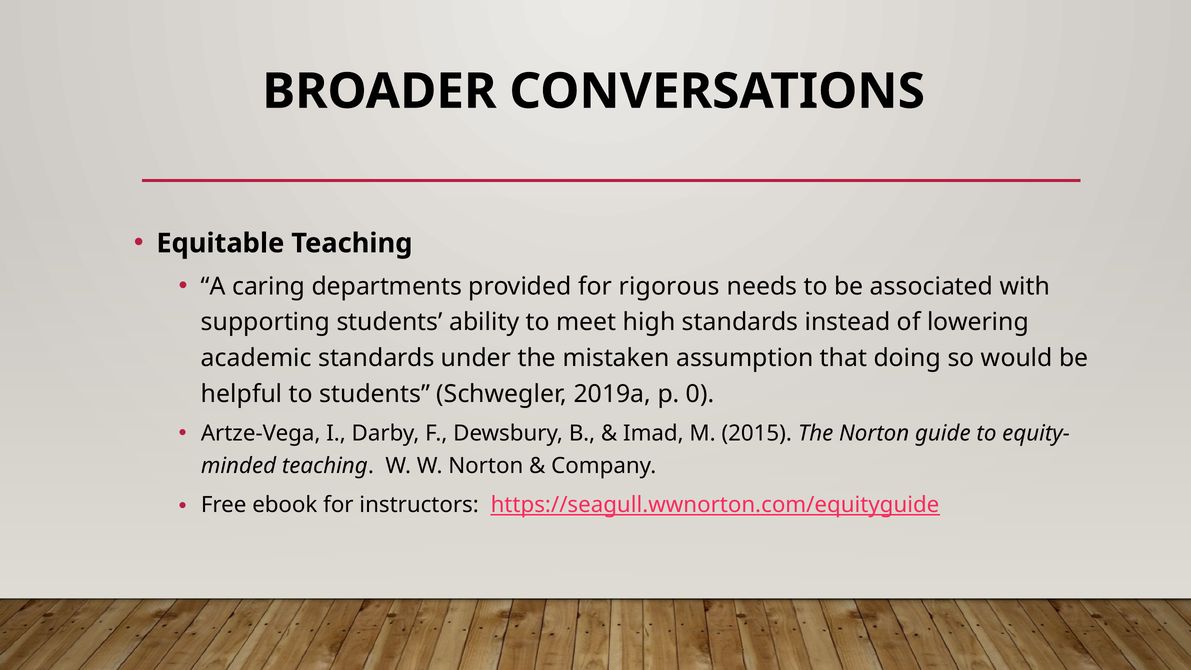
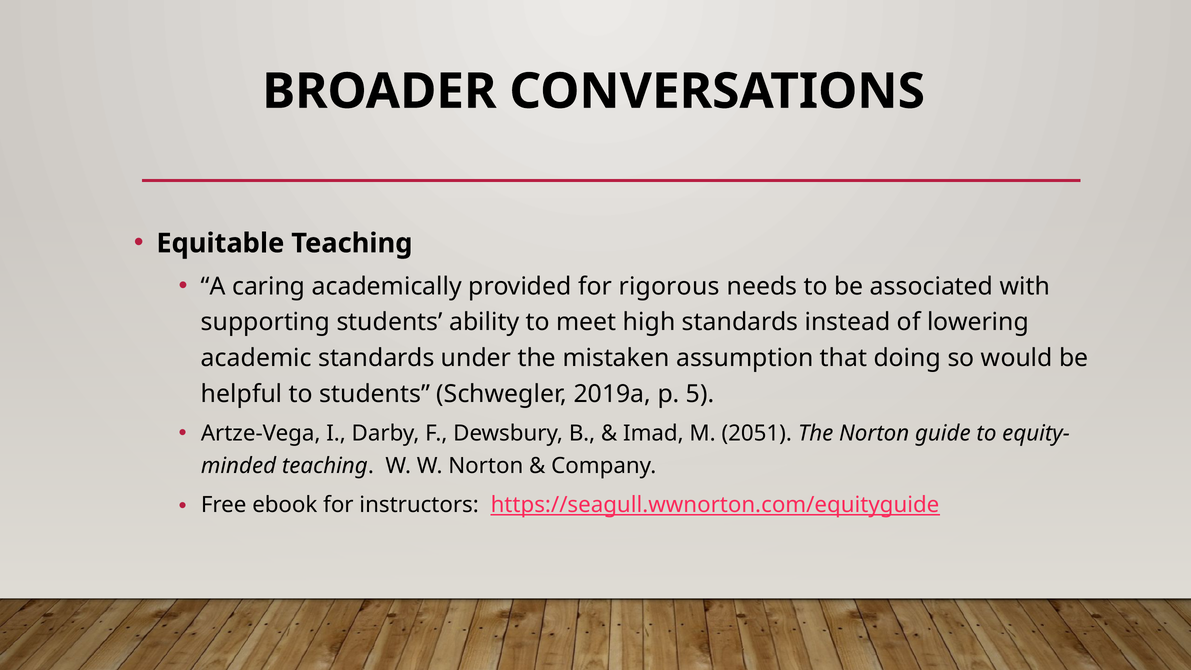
departments: departments -> academically
0: 0 -> 5
2015: 2015 -> 2051
